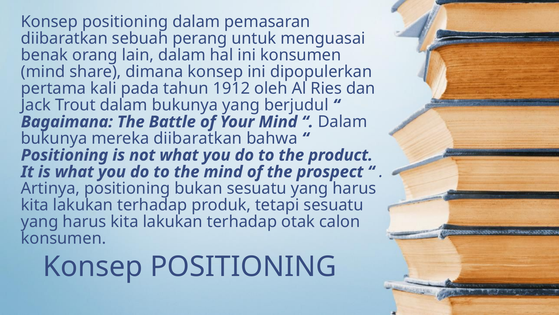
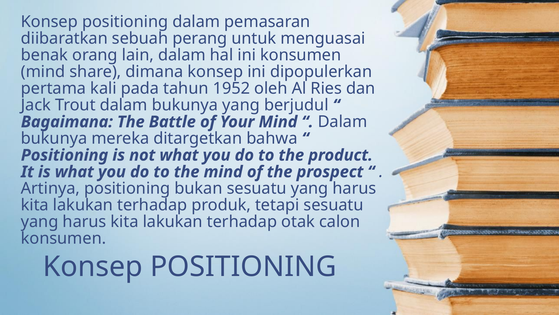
1912: 1912 -> 1952
mereka diibaratkan: diibaratkan -> ditargetkan
